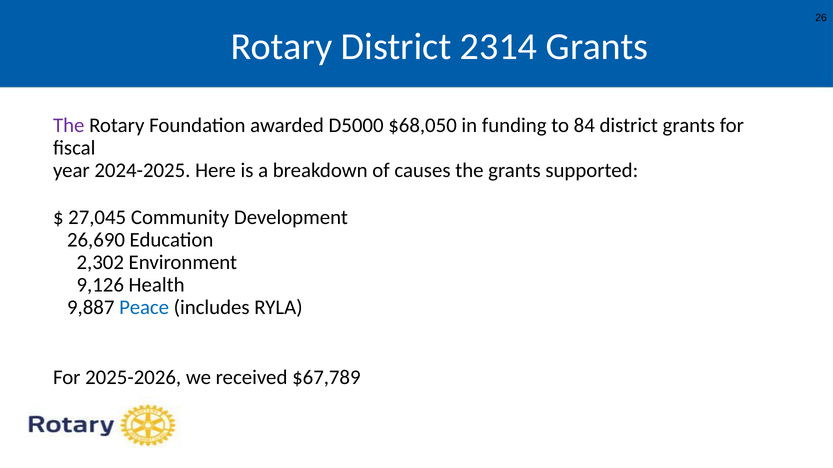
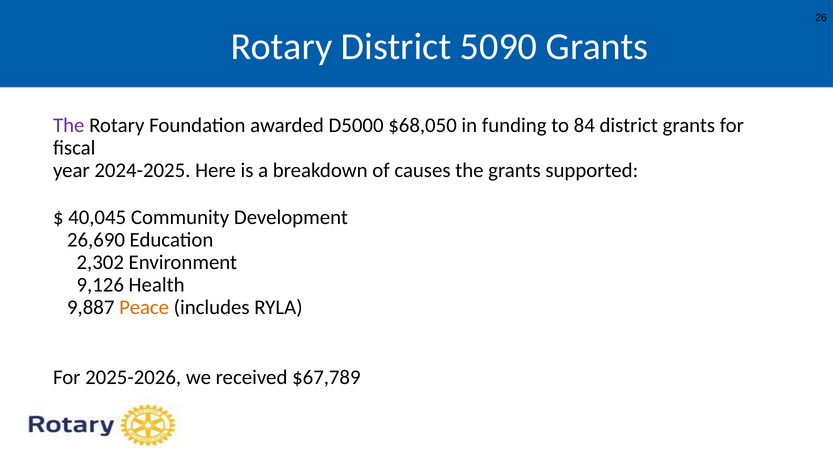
2314: 2314 -> 5090
27,045: 27,045 -> 40,045
Peace colour: blue -> orange
